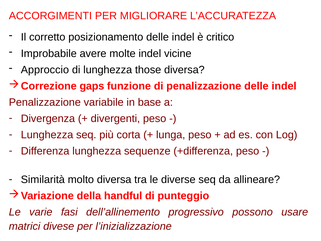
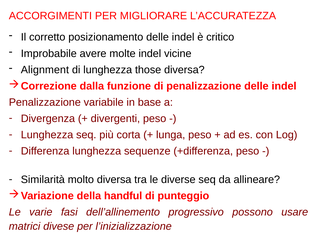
Approccio: Approccio -> Alignment
gaps: gaps -> dalla
